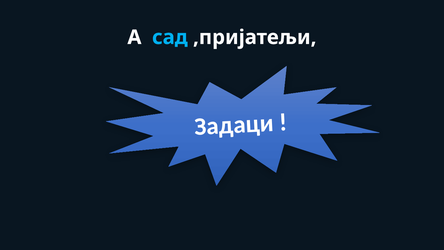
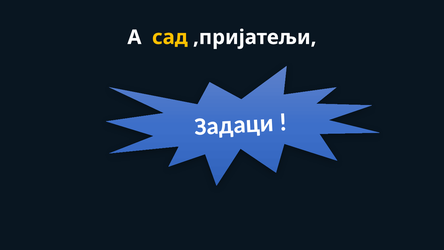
сад colour: light blue -> yellow
